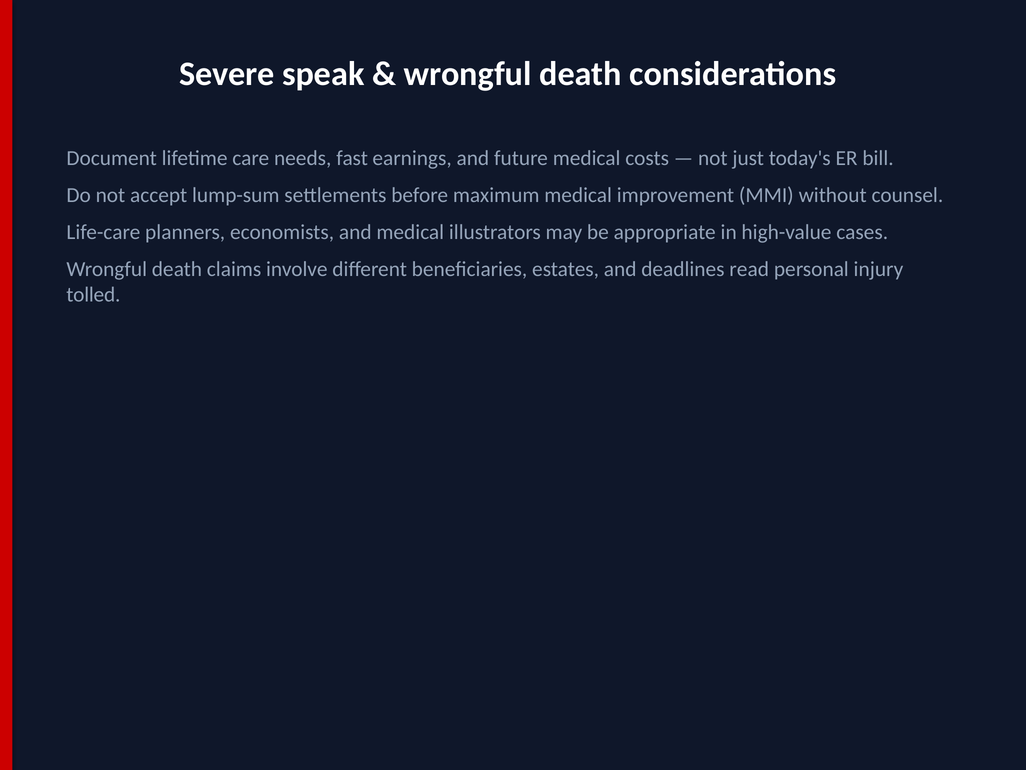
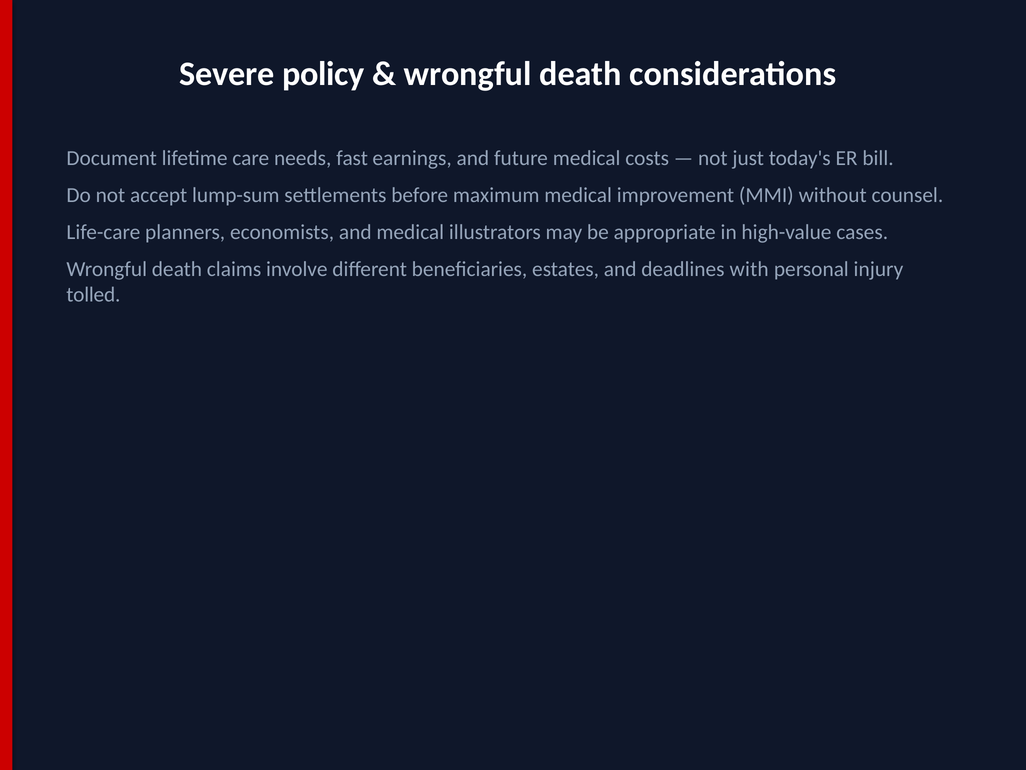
speak: speak -> policy
read: read -> with
